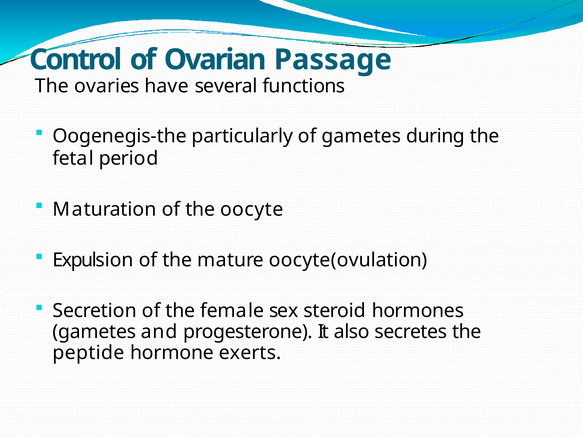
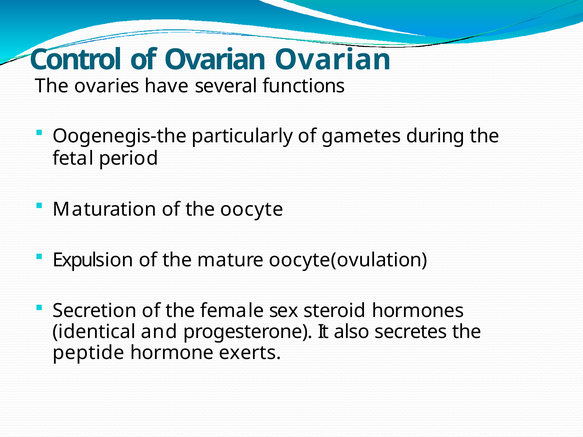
Ovarian Passage: Passage -> Ovarian
gametes at (94, 332): gametes -> identical
